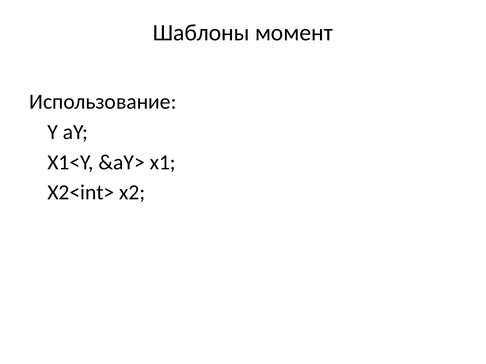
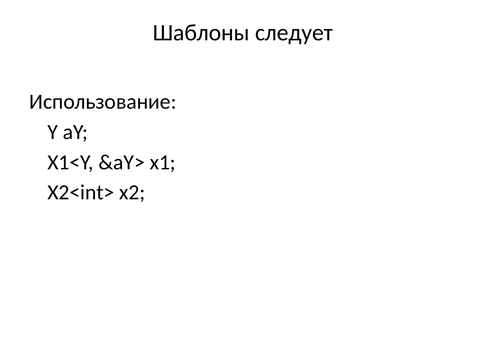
момент: момент -> следует
